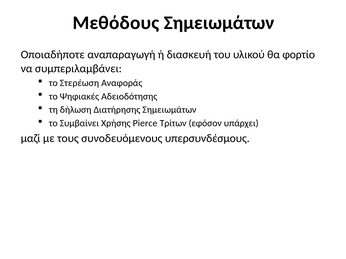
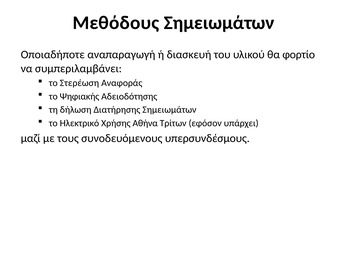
Ψηφιακές: Ψηφιακές -> Ψηφιακής
Συμβαίνει: Συμβαίνει -> Ηλεκτρικό
Pierce: Pierce -> Αθήνα
